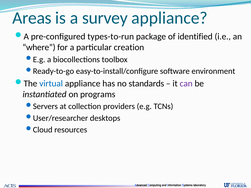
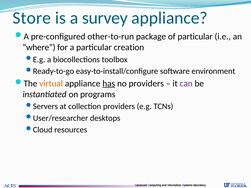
Areas: Areas -> Store
types-to-run: types-to-run -> other-to-run
of identified: identified -> particular
virtual colour: blue -> orange
has underline: none -> present
no standards: standards -> providers
